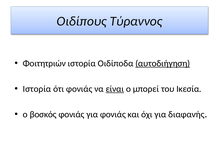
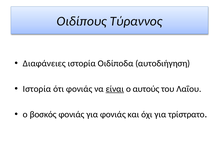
Φοιτητριών: Φοιτητριών -> Διαφάνειες
αυτοδιήγηση underline: present -> none
μπορεί: μπορεί -> αυτούς
Ικεσία: Ικεσία -> Λαΐου
διαφανής: διαφανής -> τρίστρατο
